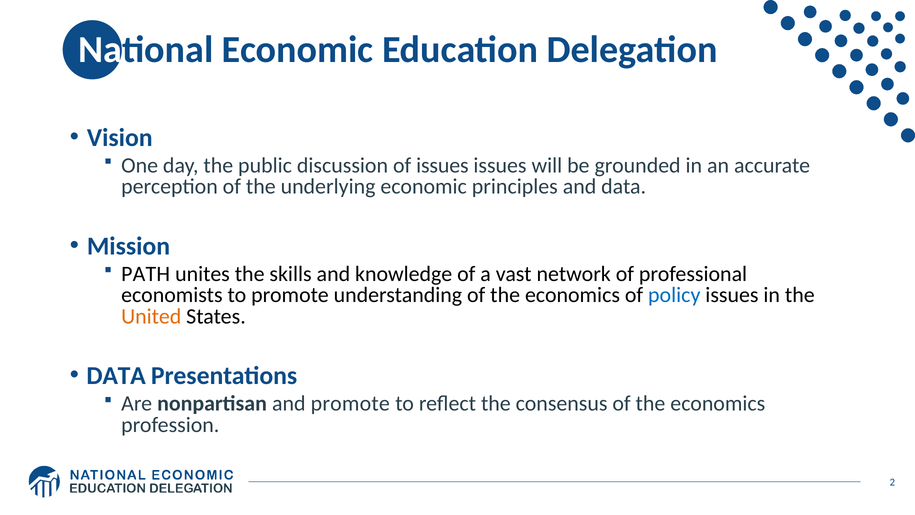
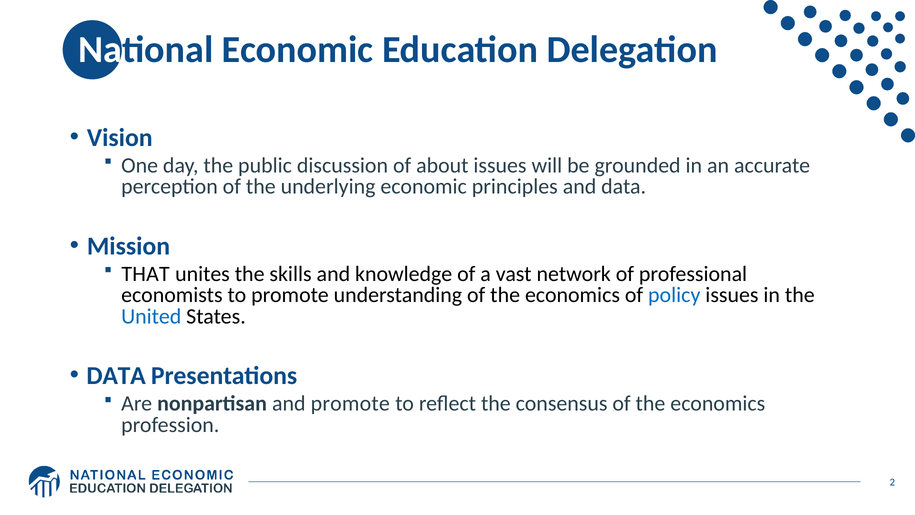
of issues: issues -> about
PATH: PATH -> THAT
United colour: orange -> blue
